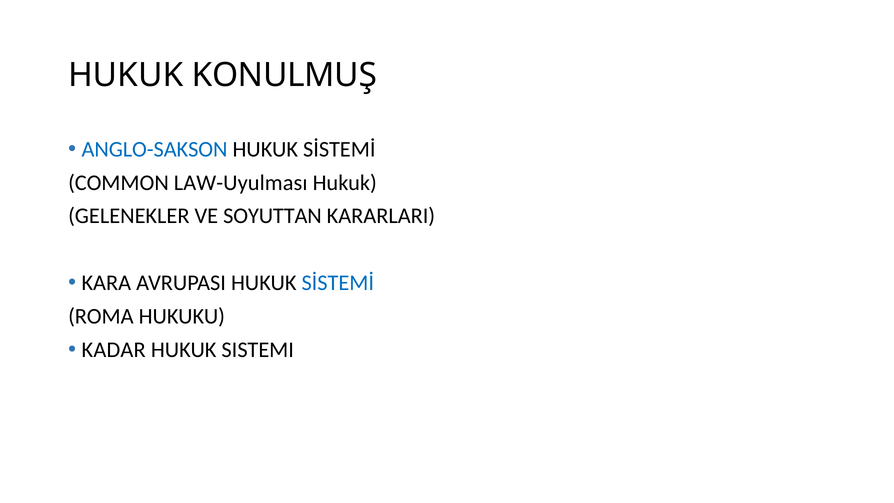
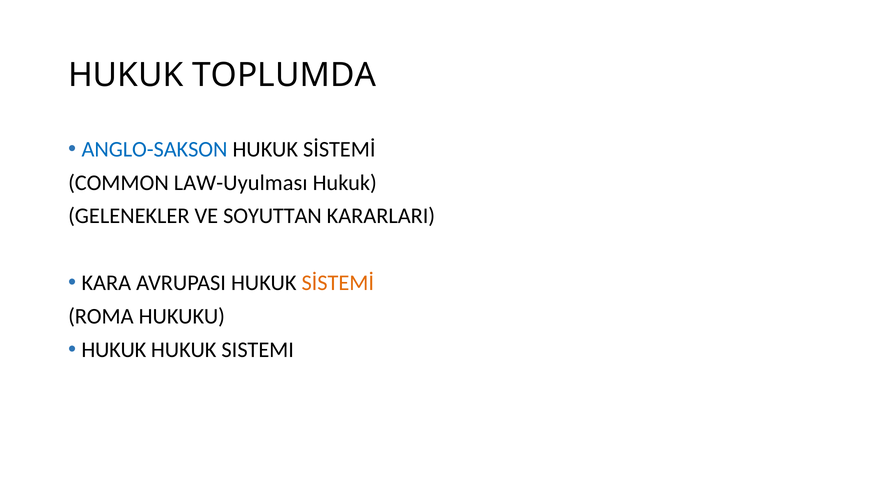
KONULMUŞ: KONULMUŞ -> TOPLUMDA
SİSTEMİ at (338, 283) colour: blue -> orange
KADAR at (114, 350): KADAR -> HUKUK
